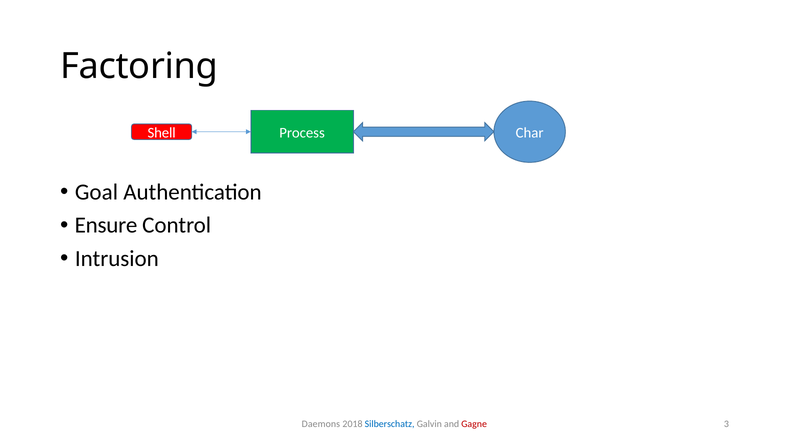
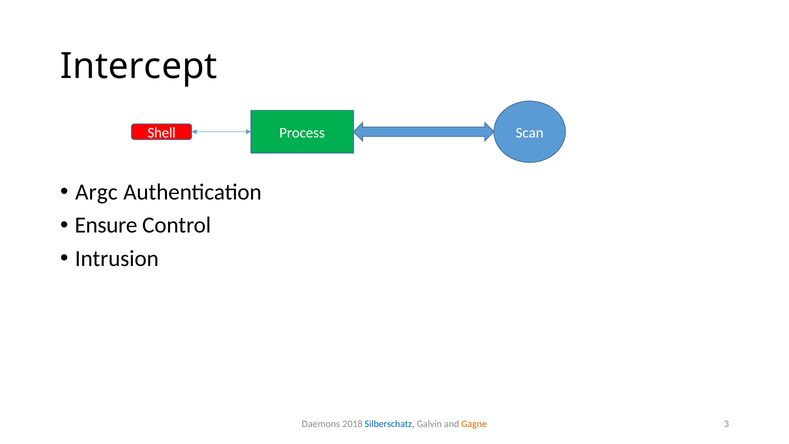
Factoring: Factoring -> Intercept
Char: Char -> Scan
Goal: Goal -> Argc
Gagne colour: red -> orange
